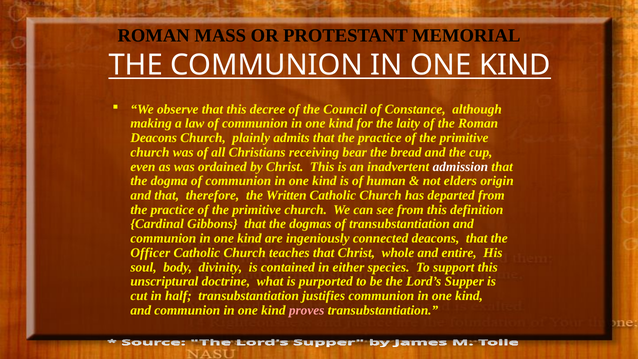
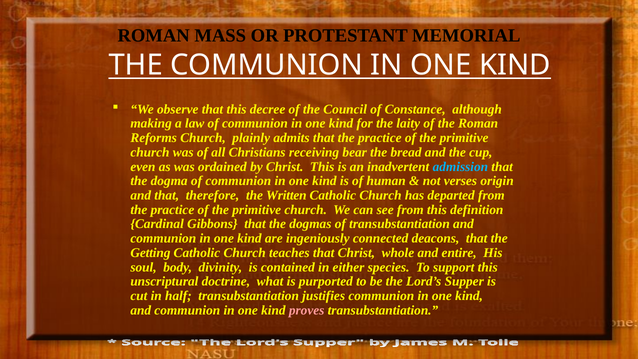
Deacons at (154, 138): Deacons -> Reforms
admission colour: white -> light blue
elders: elders -> verses
Officer: Officer -> Getting
